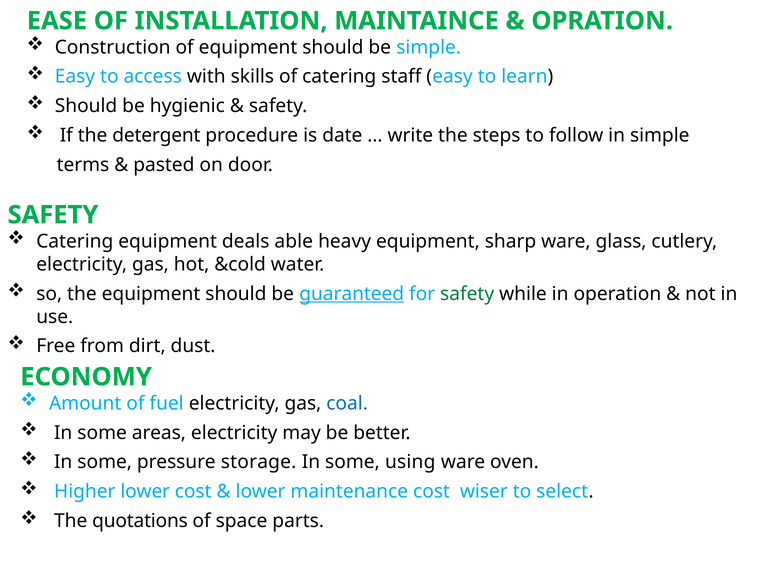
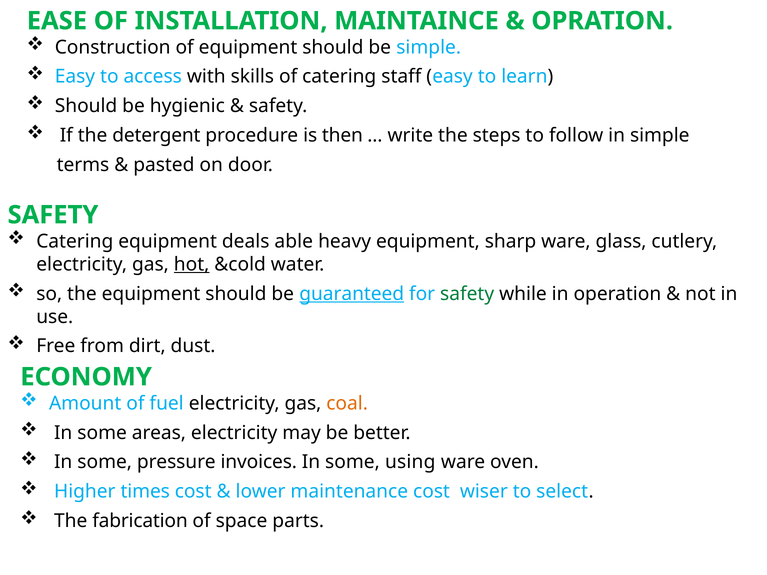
date: date -> then
hot underline: none -> present
coal colour: blue -> orange
storage: storage -> invoices
Higher lower: lower -> times
quotations: quotations -> fabrication
